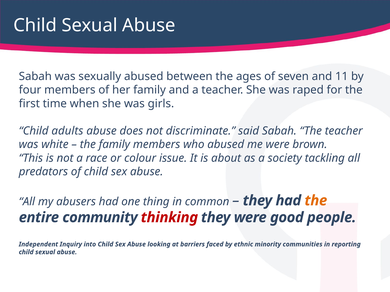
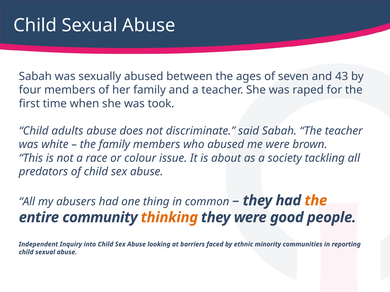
11: 11 -> 43
girls: girls -> took
thinking colour: red -> orange
